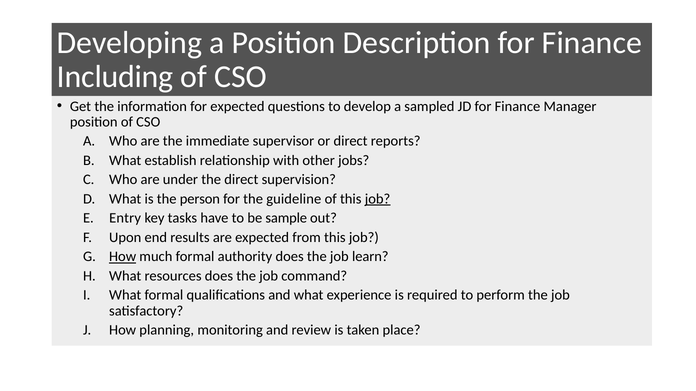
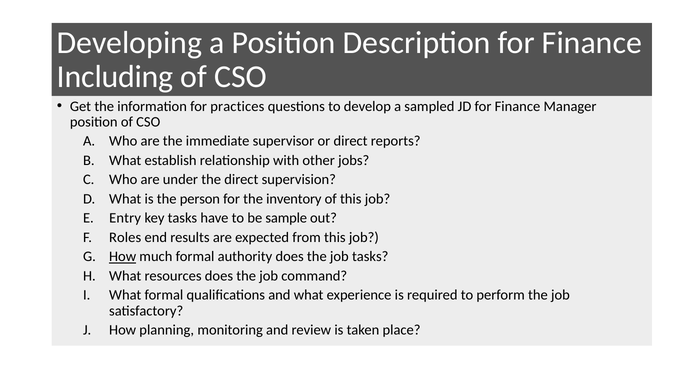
for expected: expected -> practices
guideline: guideline -> inventory
job at (378, 199) underline: present -> none
Upon: Upon -> Roles
job learn: learn -> tasks
